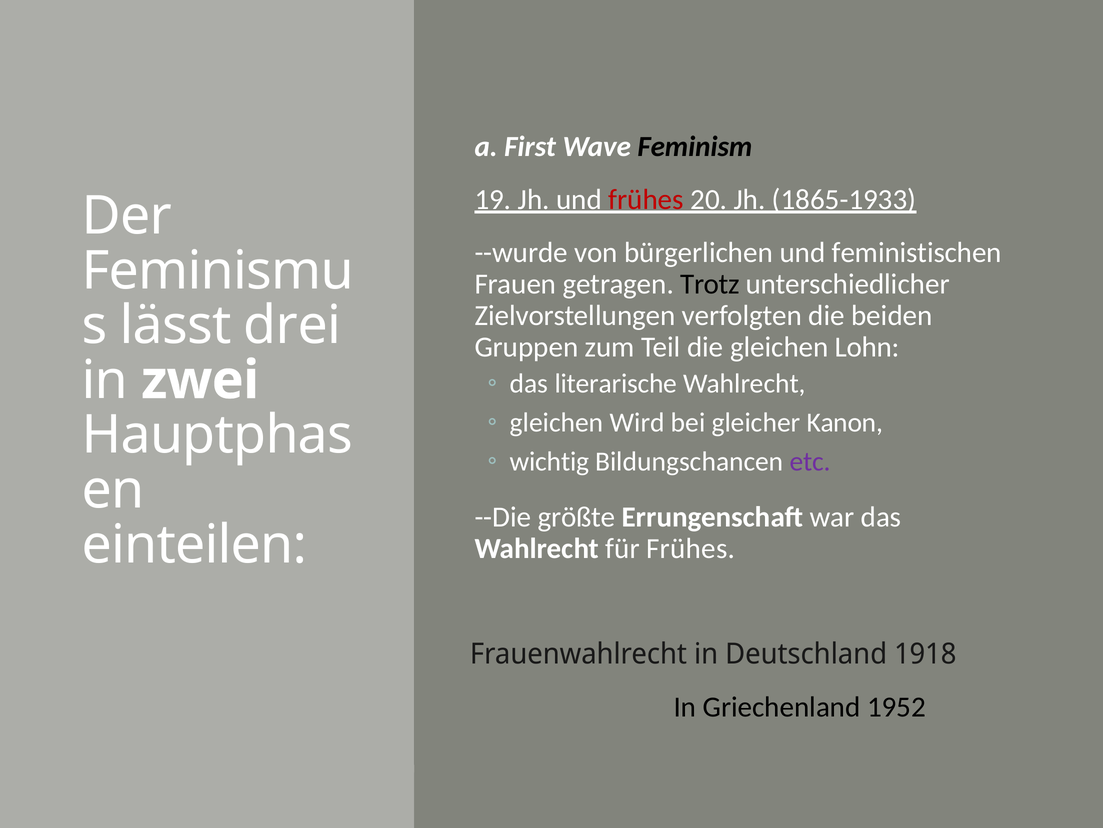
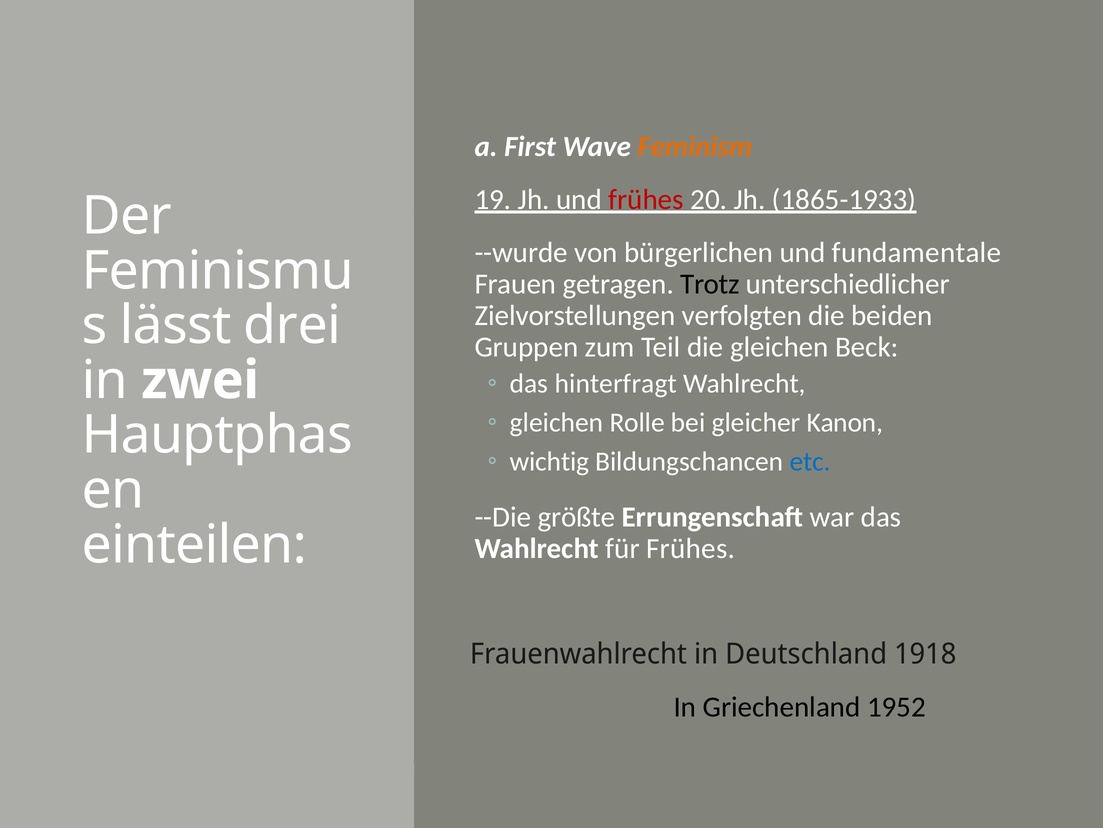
Feminism colour: black -> orange
feministischen: feministischen -> fundamentale
Lohn: Lohn -> Beck
literarische: literarische -> hinterfragt
Wird: Wird -> Rolle
etc colour: purple -> blue
